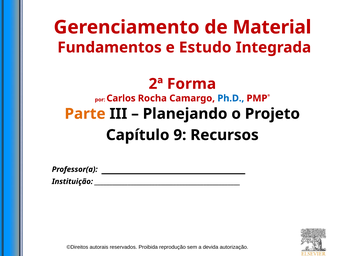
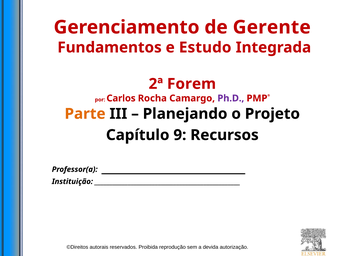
Material: Material -> Gerente
Forma: Forma -> Forem
Ph.D colour: blue -> purple
